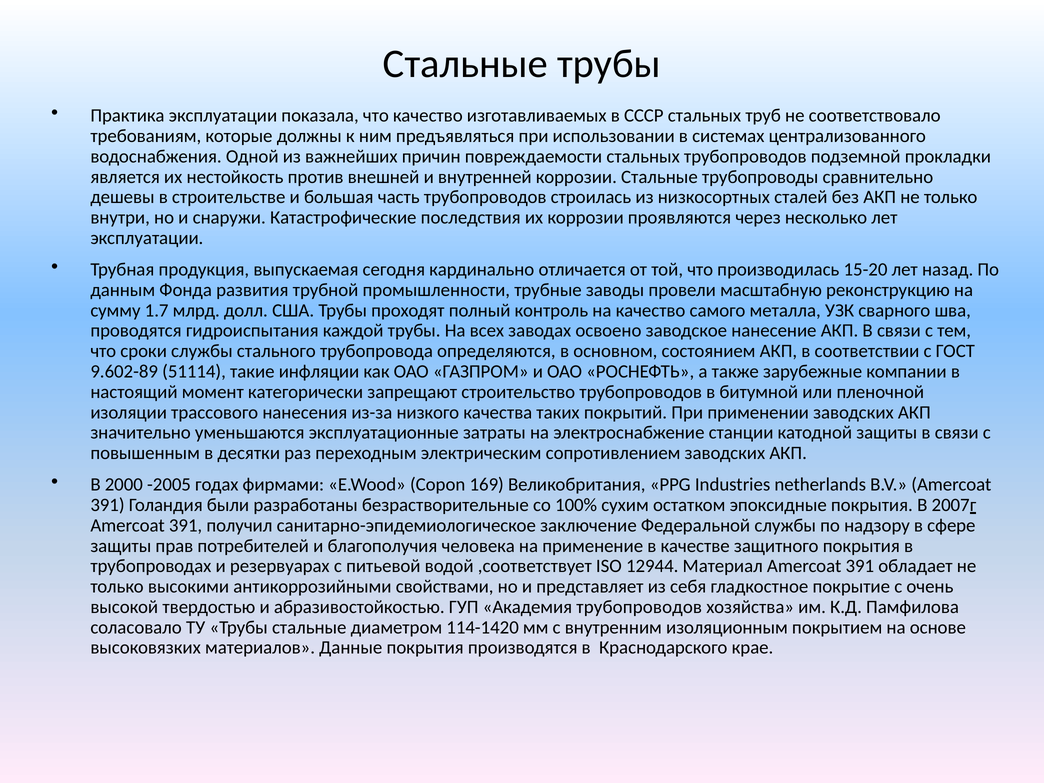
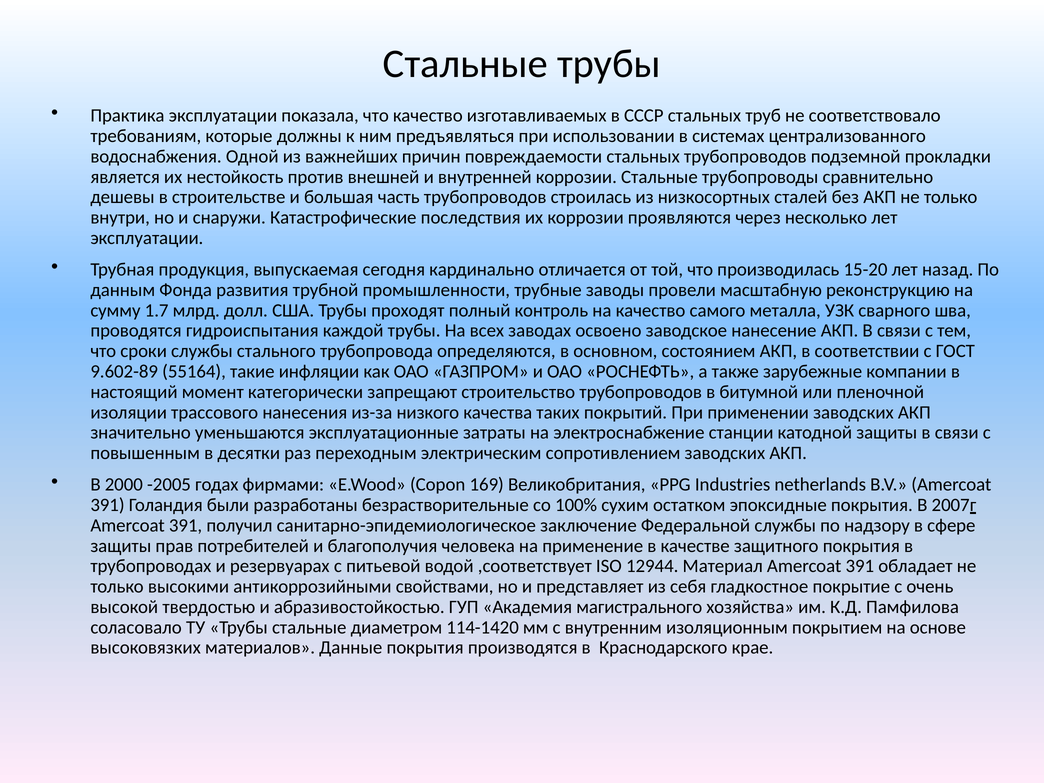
51114: 51114 -> 55164
Академия трубопроводов: трубопроводов -> магистрального
